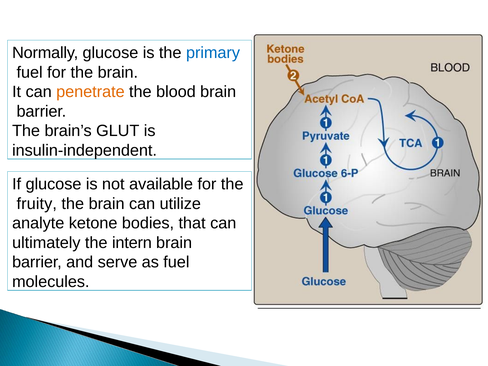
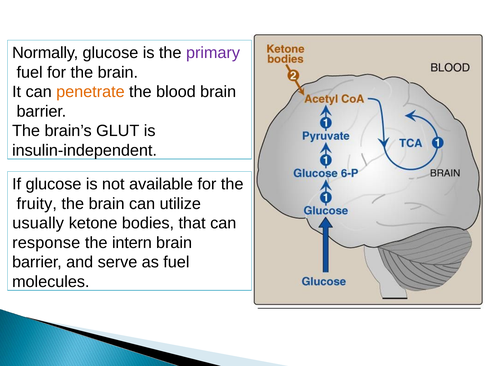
primary colour: blue -> purple
analyte: analyte -> usually
ultimately: ultimately -> response
